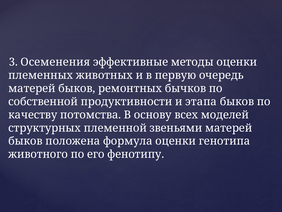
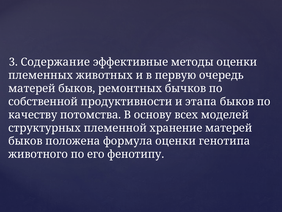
Осеменения: Осеменения -> Содержание
звеньями: звеньями -> хранение
